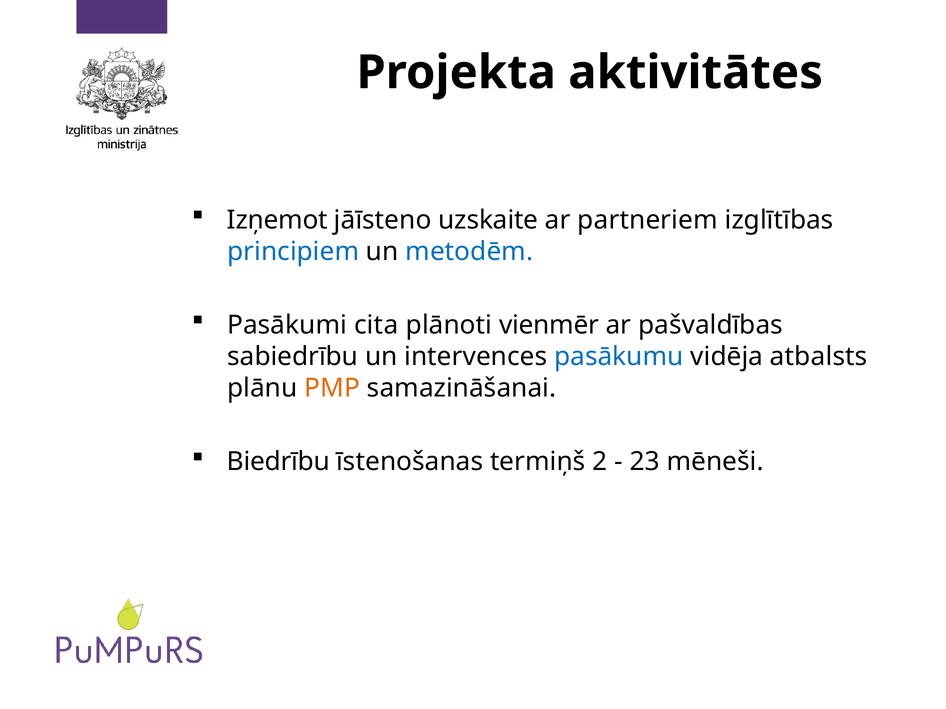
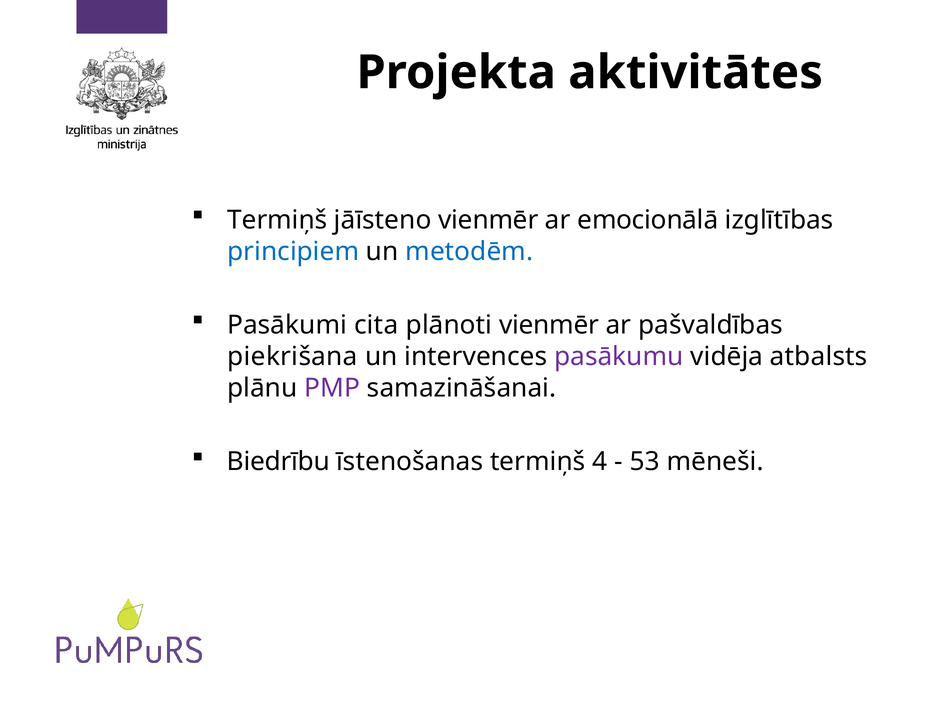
Izņemot at (277, 220): Izņemot -> Termiņš
jāīsteno uzskaite: uzskaite -> vienmēr
partneriem: partneriem -> emocionālā
sabiedrību: sabiedrību -> piekrišana
pasākumu colour: blue -> purple
PMP colour: orange -> purple
2: 2 -> 4
23: 23 -> 53
